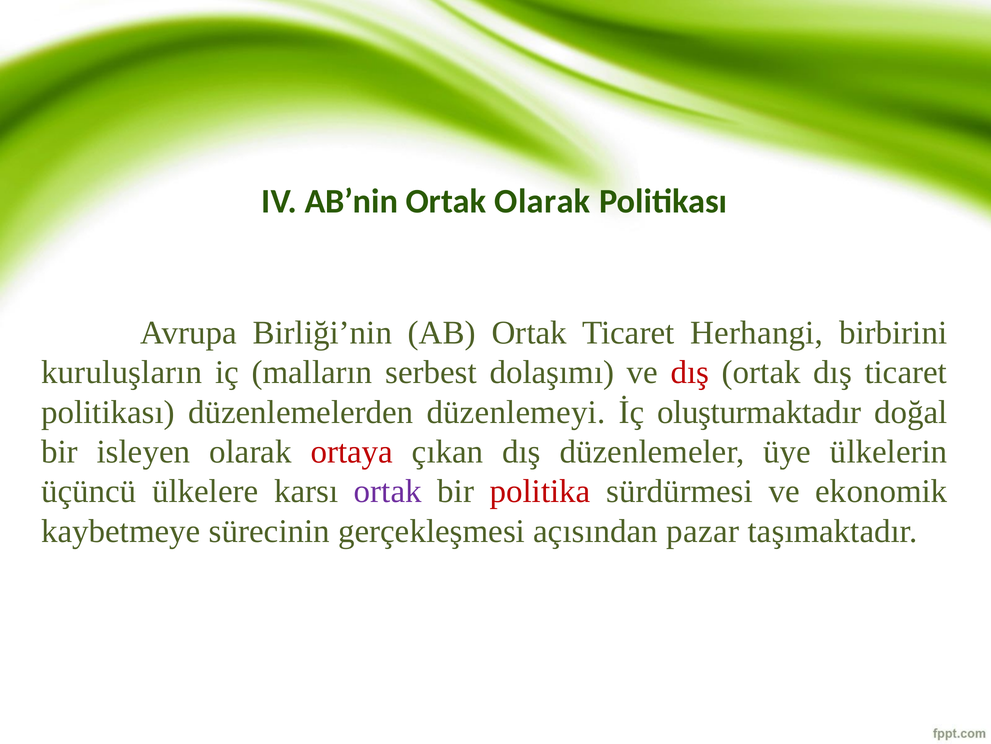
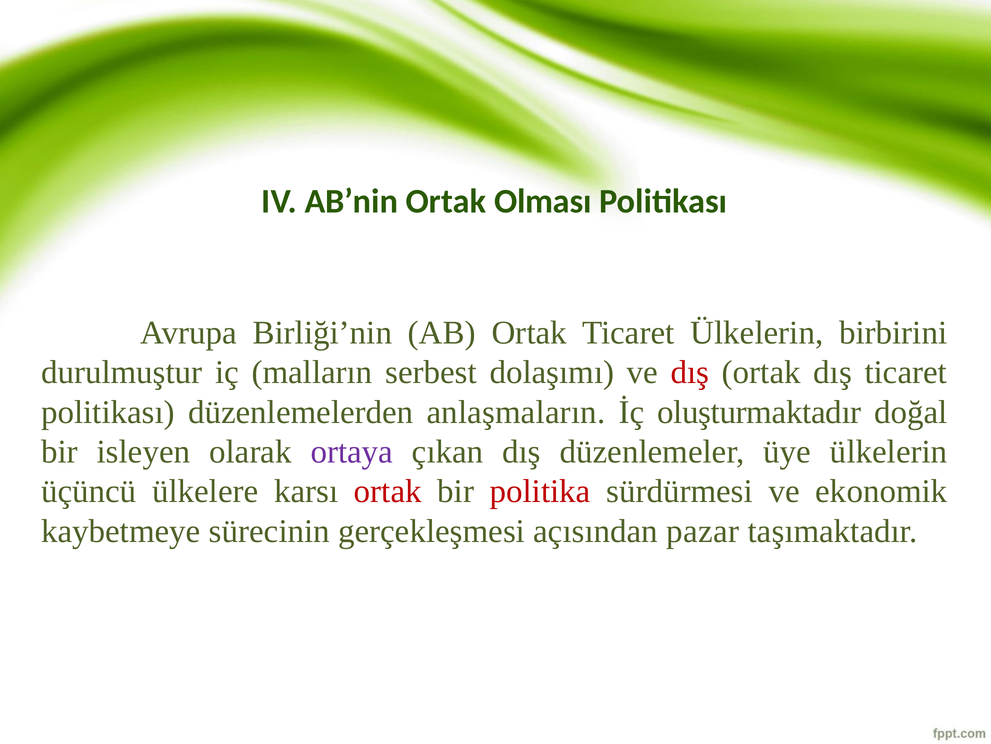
Ortak Olarak: Olarak -> Olması
Ticaret Herhangi: Herhangi -> Ülkelerin
kuruluşların: kuruluşların -> durulmuştur
düzenlemeyi: düzenlemeyi -> anlaşmaların
ortaya colour: red -> purple
ortak at (388, 491) colour: purple -> red
